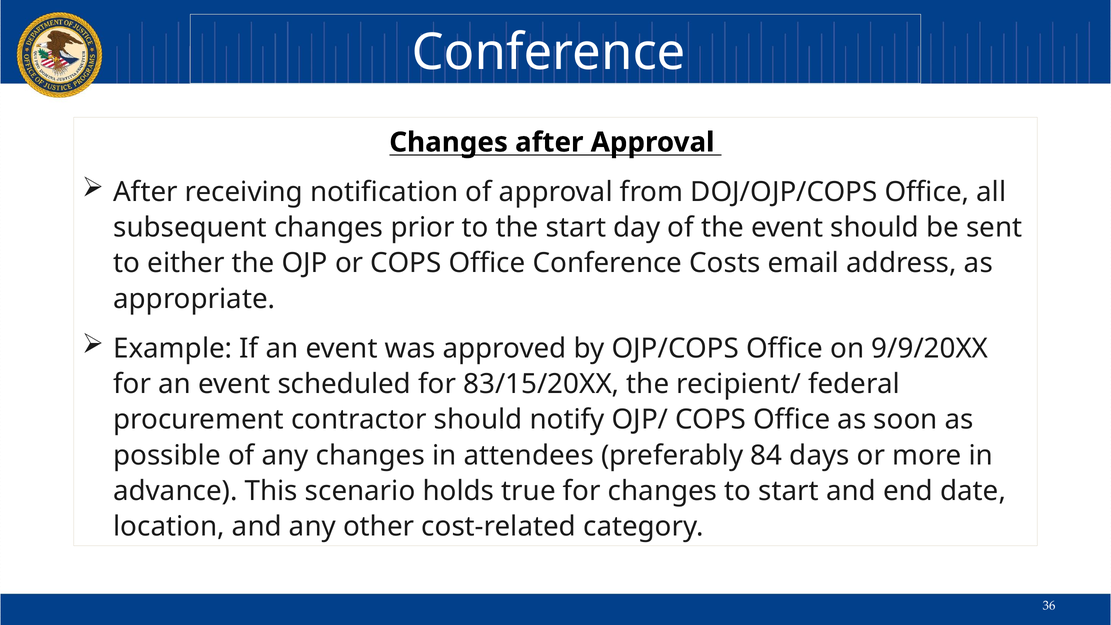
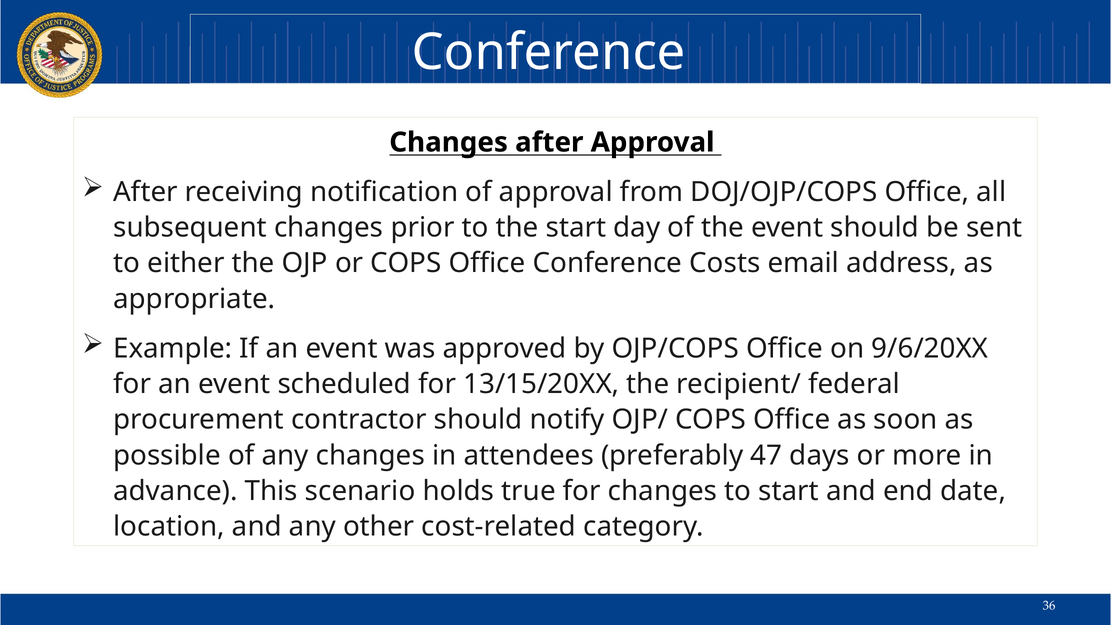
9/9/20XX: 9/9/20XX -> 9/6/20XX
83/15/20XX: 83/15/20XX -> 13/15/20XX
84: 84 -> 47
